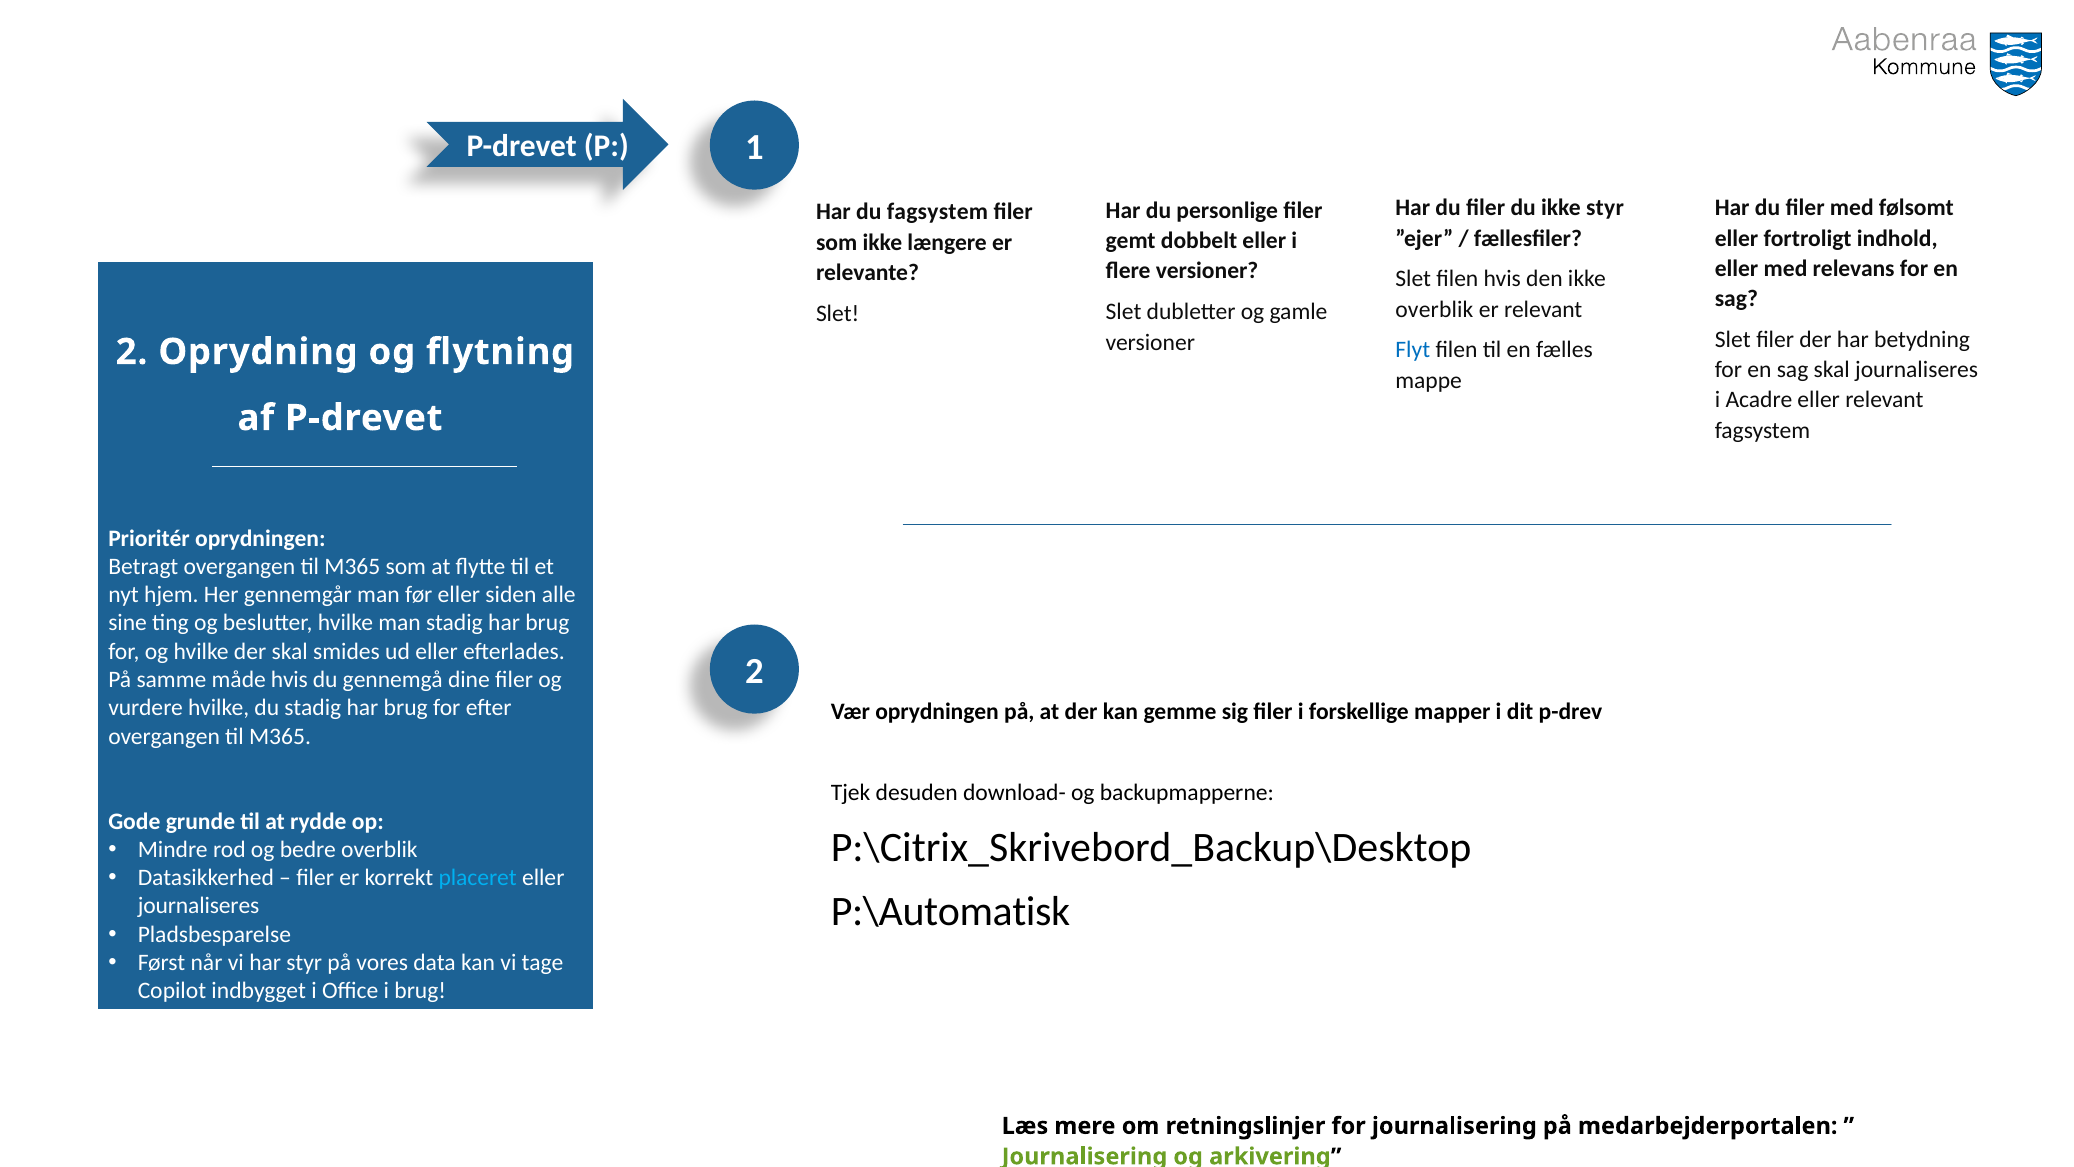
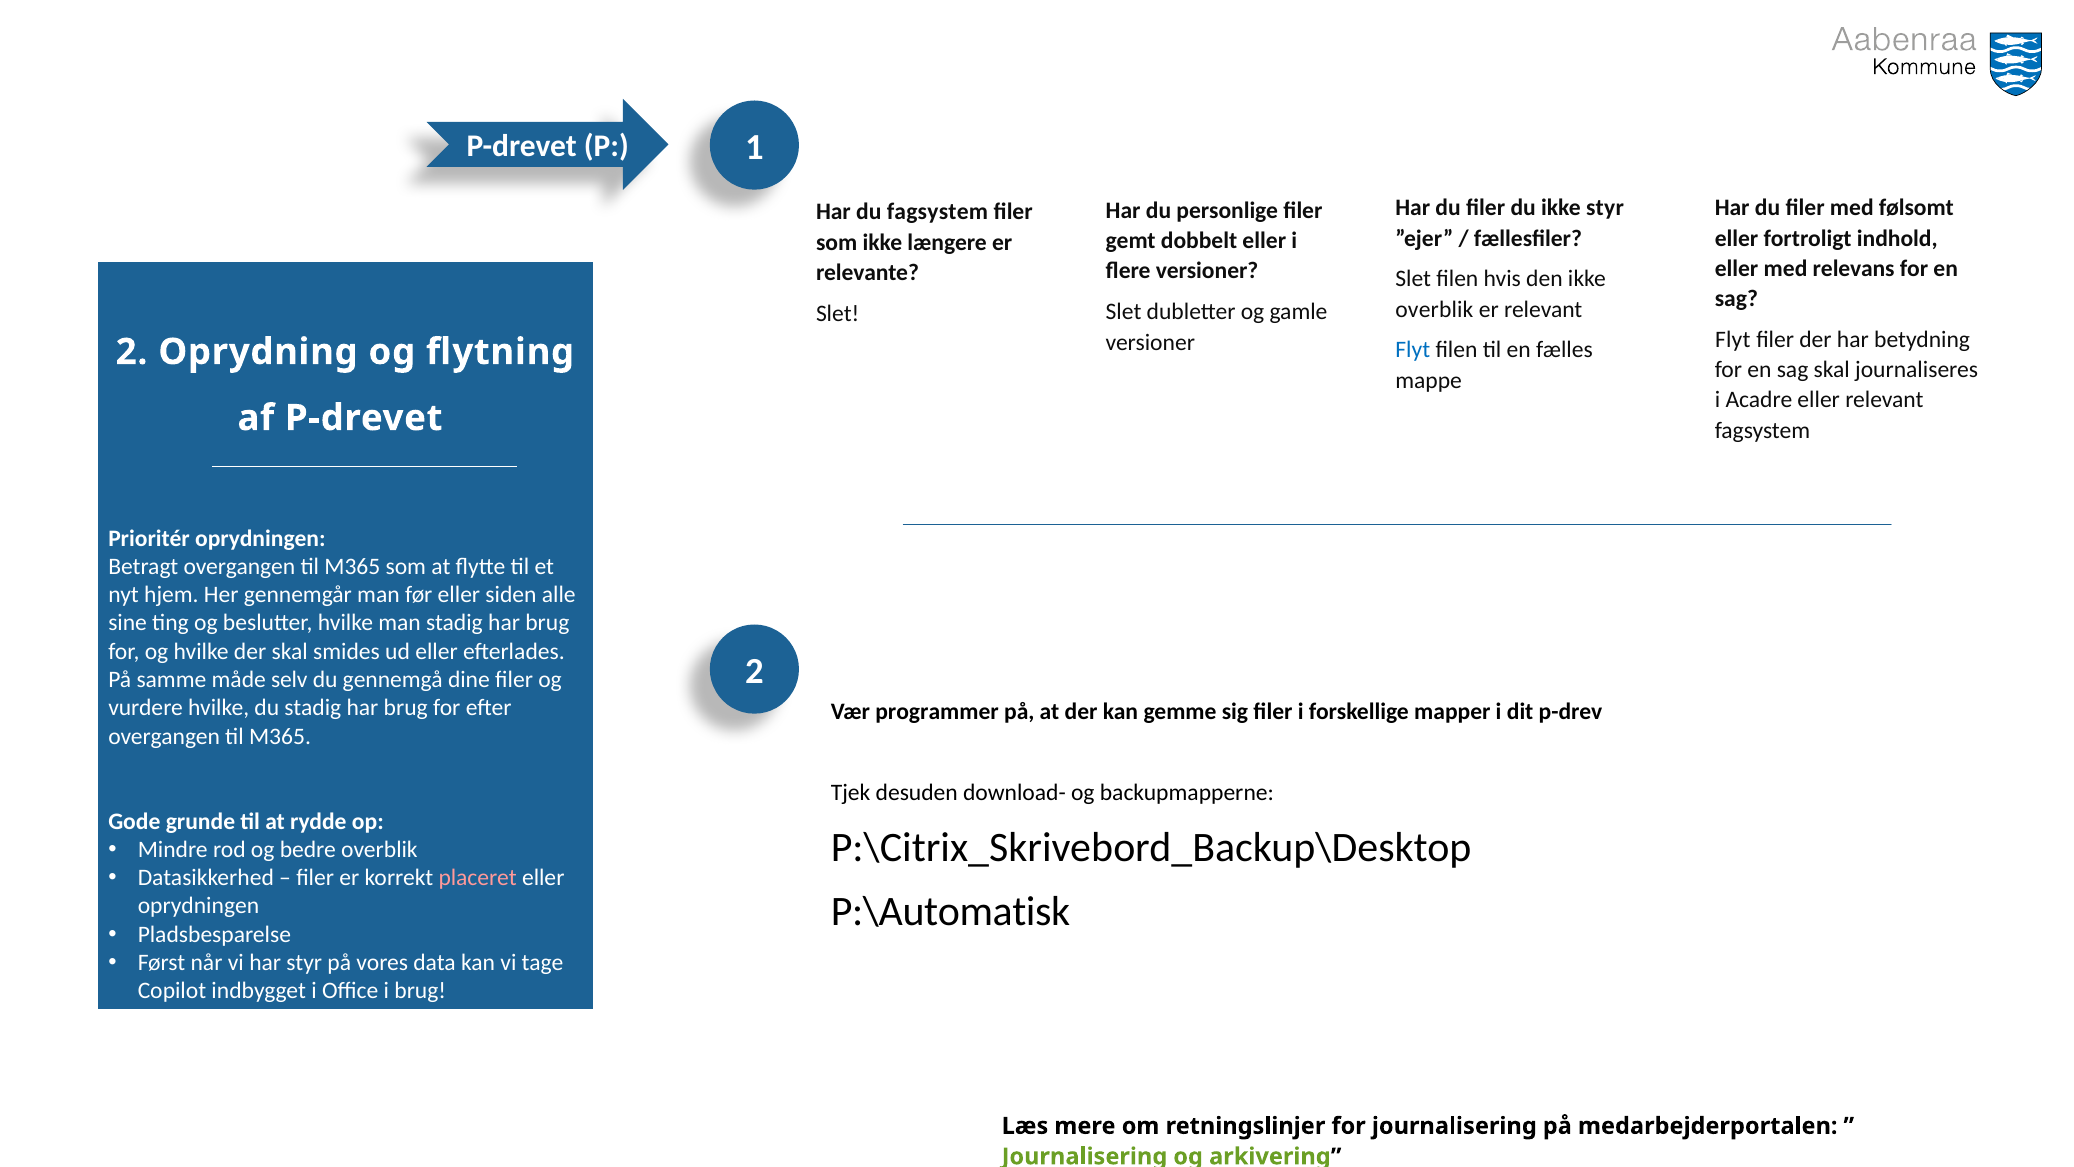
Slet at (1733, 340): Slet -> Flyt
måde hvis: hvis -> selv
Vær oprydningen: oprydningen -> programmer
placeret colour: light blue -> pink
journaliseres at (199, 906): journaliseres -> oprydningen
